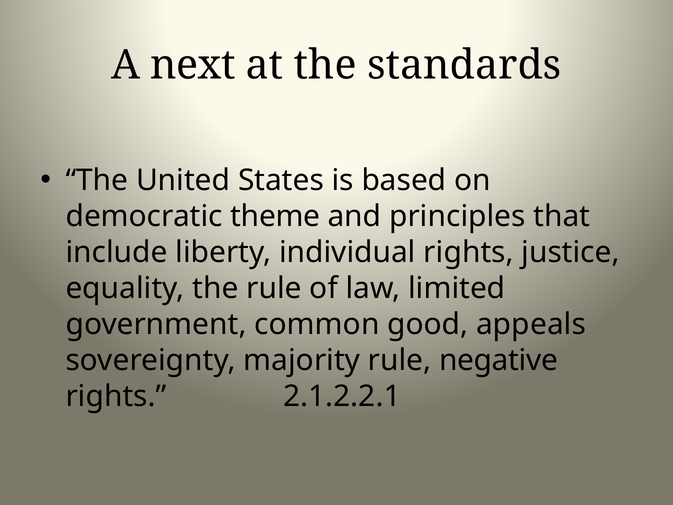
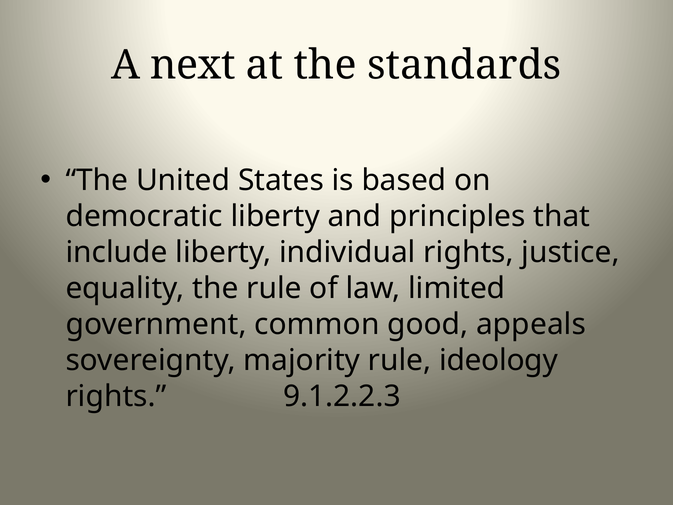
democratic theme: theme -> liberty
negative: negative -> ideology
2.1.2.2.1: 2.1.2.2.1 -> 9.1.2.2.3
